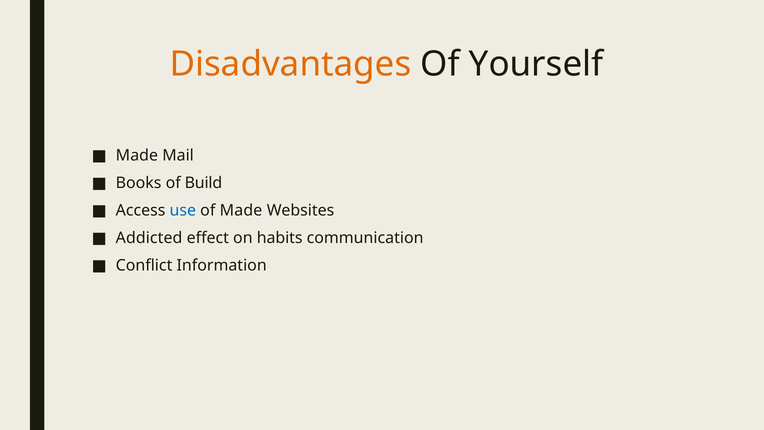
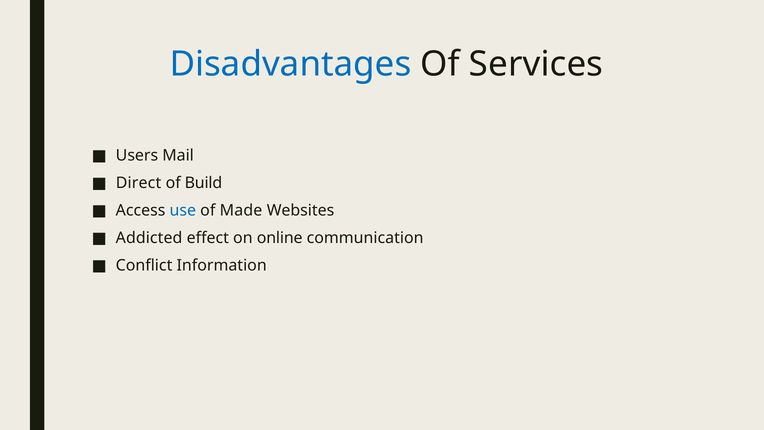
Disadvantages colour: orange -> blue
Yourself: Yourself -> Services
Made at (137, 155): Made -> Users
Books: Books -> Direct
habits: habits -> online
